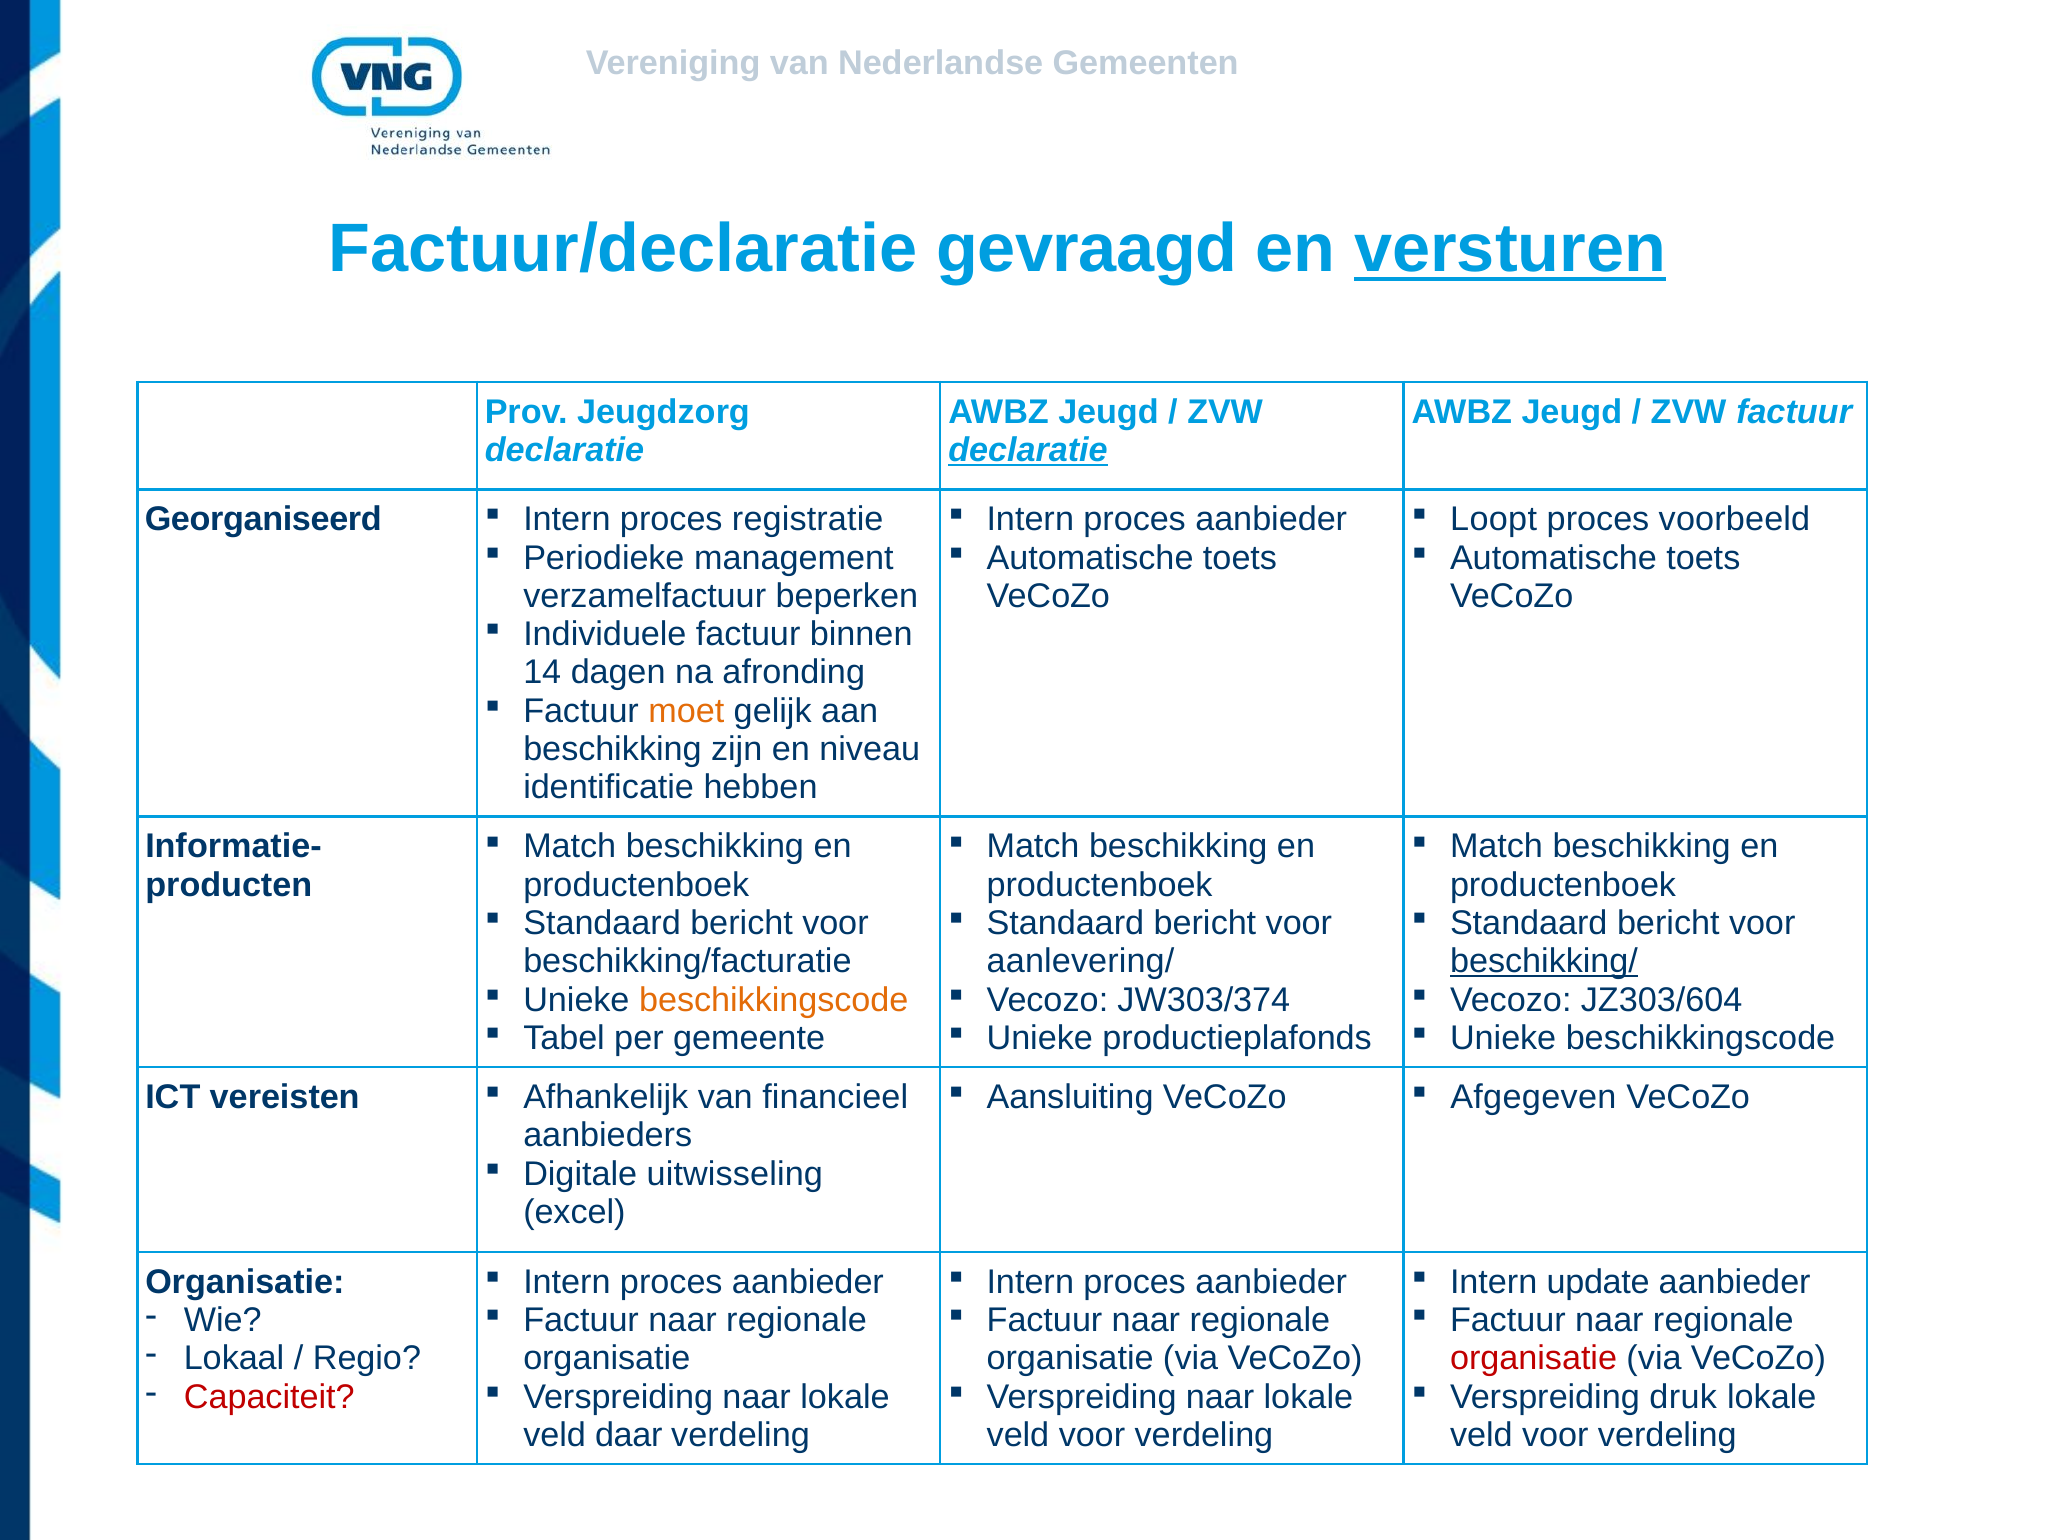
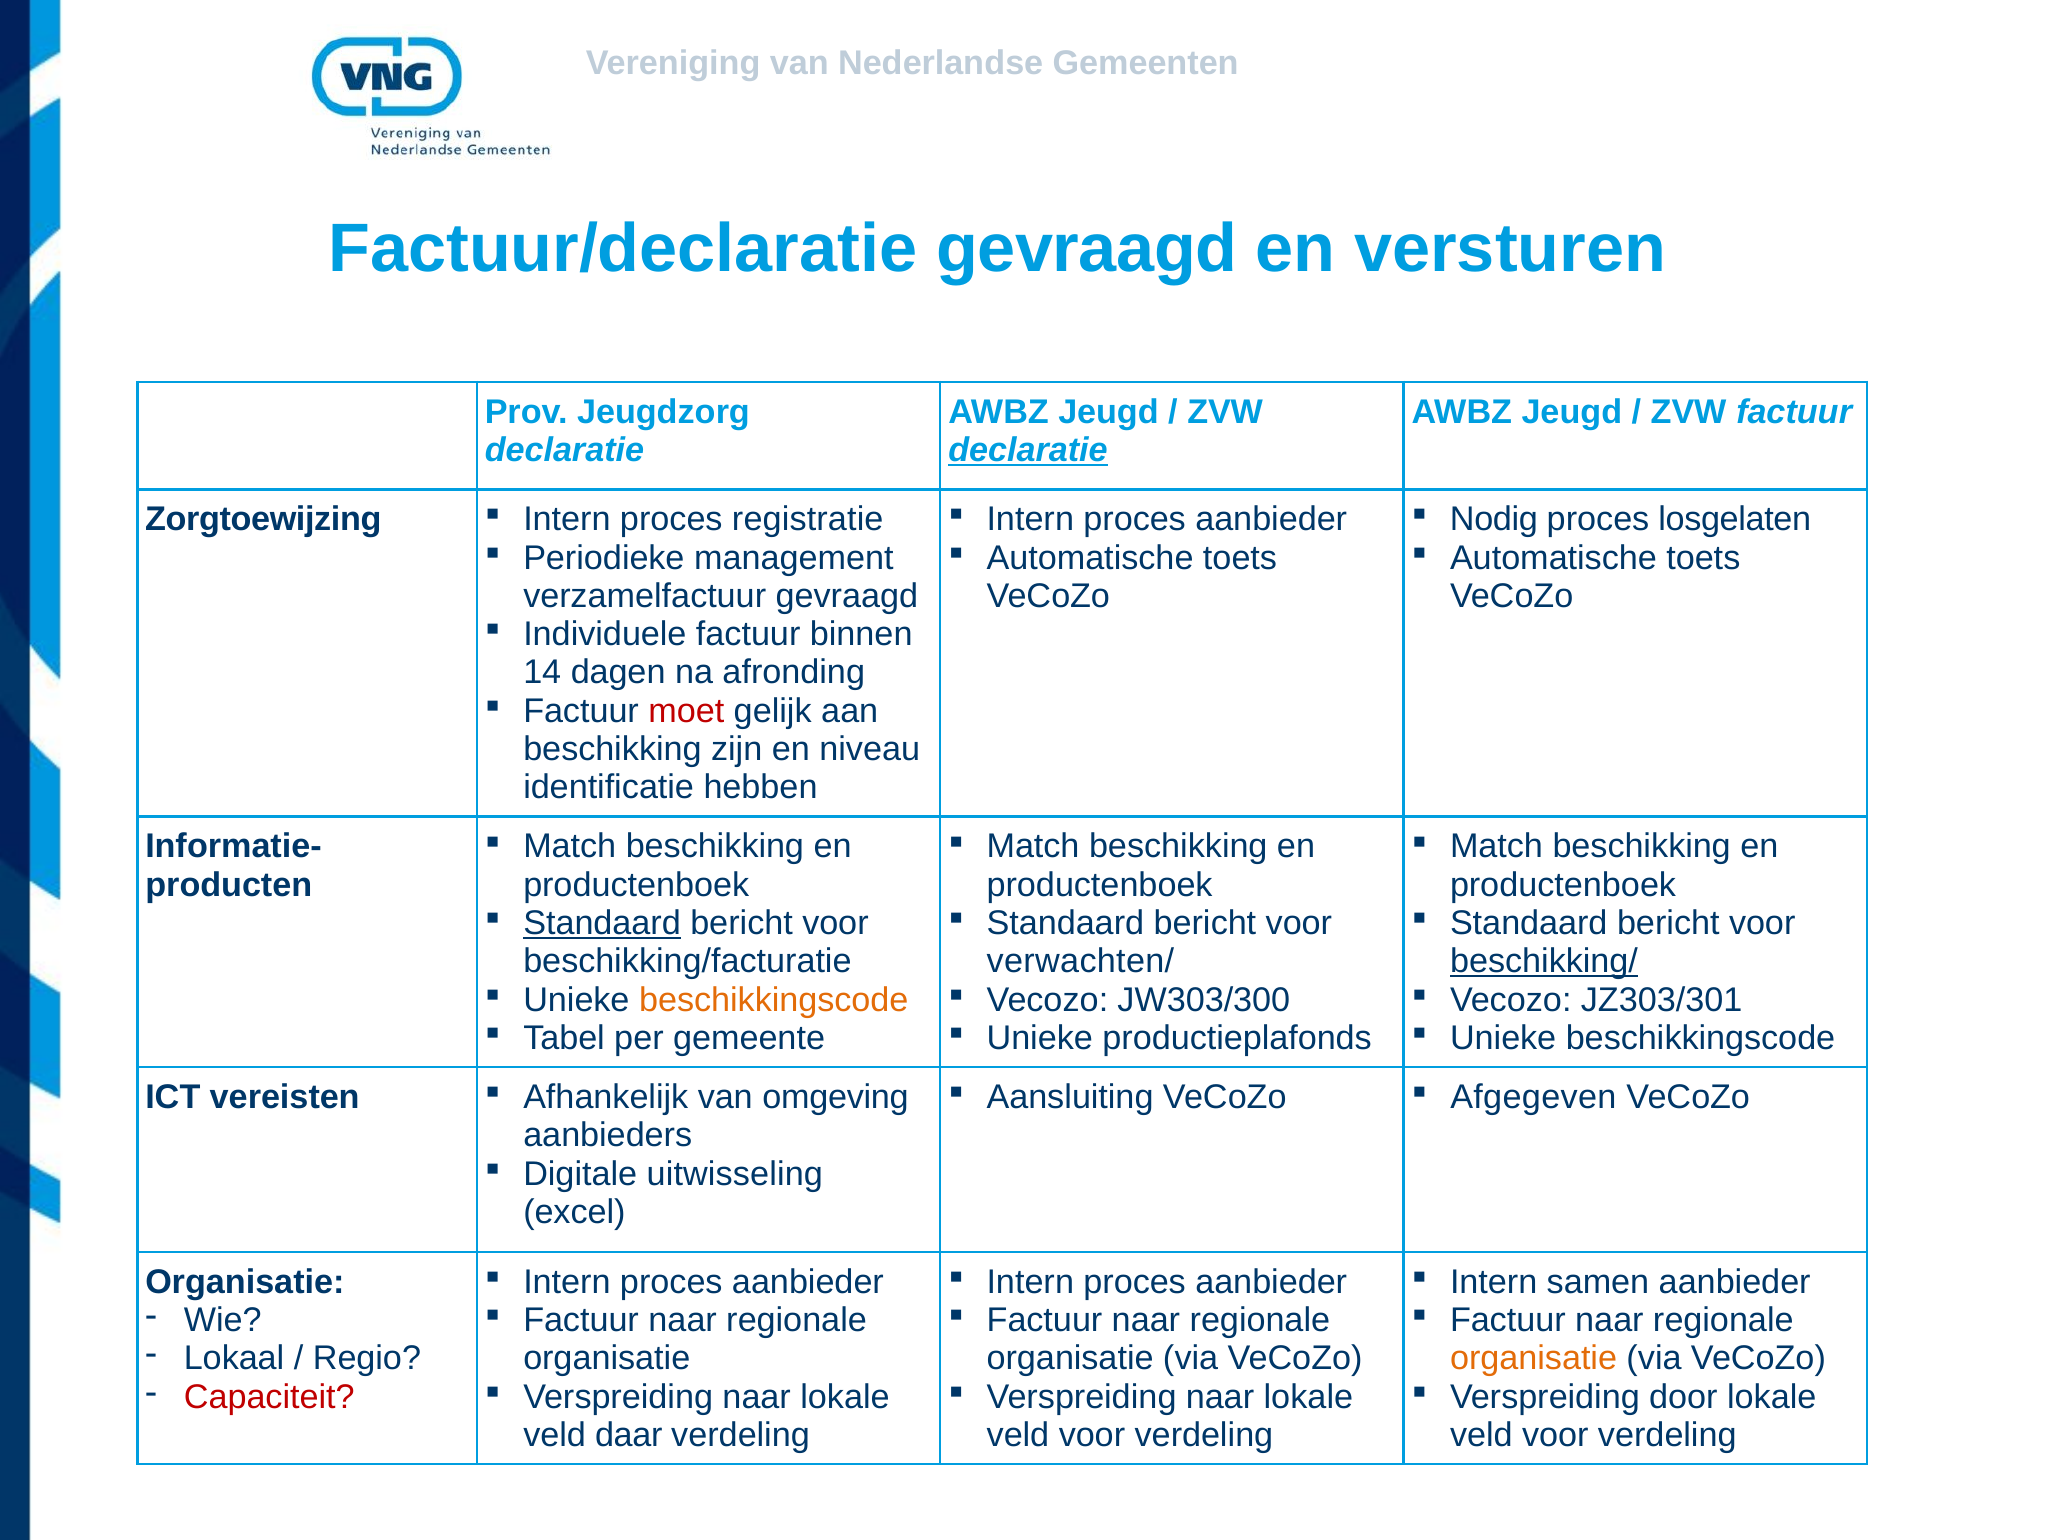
versturen underline: present -> none
Loopt: Loopt -> Nodig
voorbeeld: voorbeeld -> losgelaten
Georganiseerd: Georganiseerd -> Zorgtoewijzing
verzamelfactuur beperken: beperken -> gevraagd
moet colour: orange -> red
Standaard at (602, 923) underline: none -> present
aanlevering/: aanlevering/ -> verwachten/
JW303/374: JW303/374 -> JW303/300
JZ303/604: JZ303/604 -> JZ303/301
financieel: financieel -> omgeving
update: update -> samen
organisatie at (1534, 1358) colour: red -> orange
druk: druk -> door
